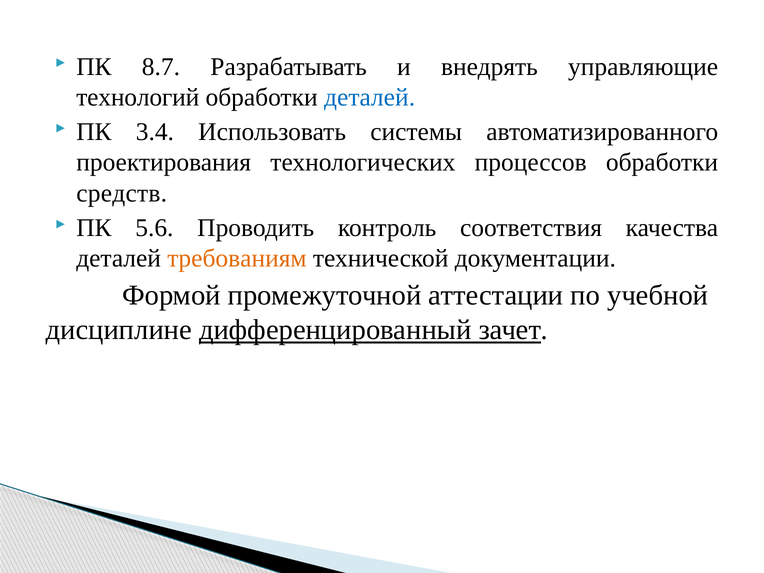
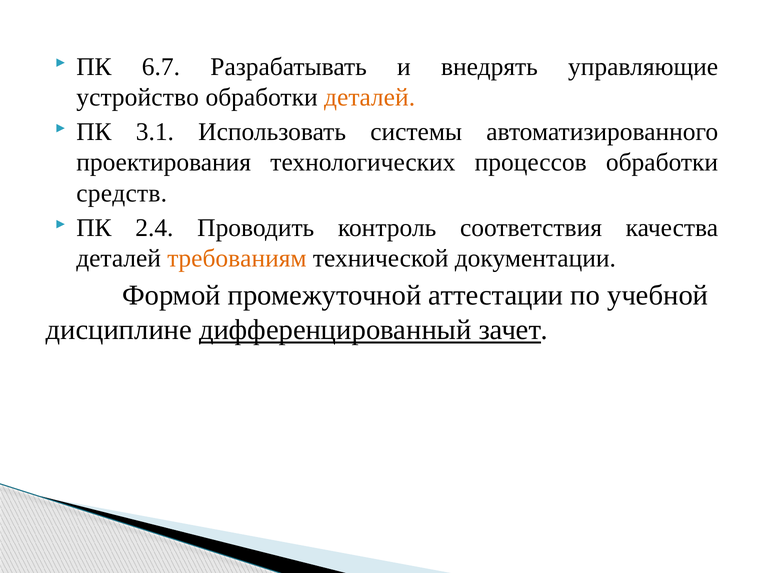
8.7: 8.7 -> 6.7
технологий: технологий -> устройство
деталей at (370, 97) colour: blue -> orange
3.4: 3.4 -> 3.1
5.6: 5.6 -> 2.4
